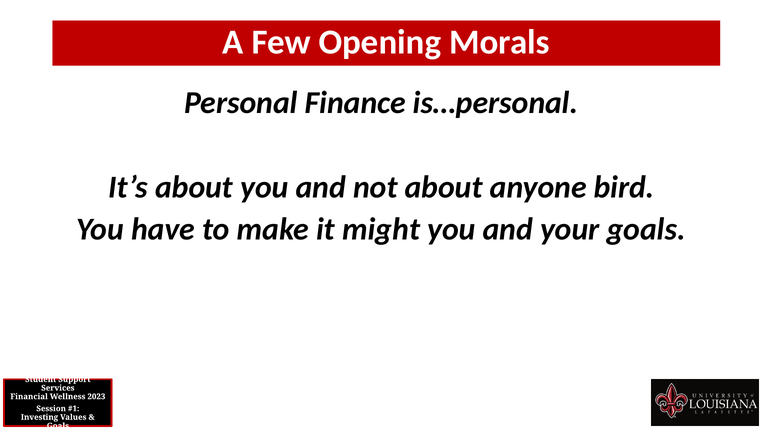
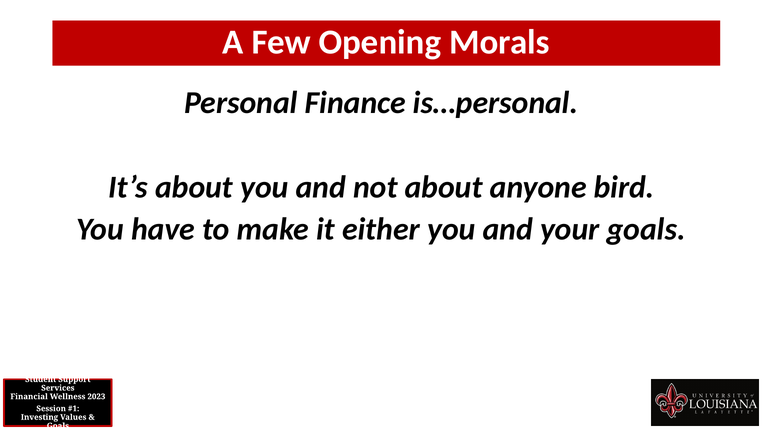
might: might -> either
